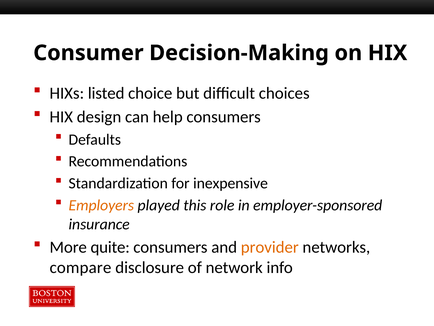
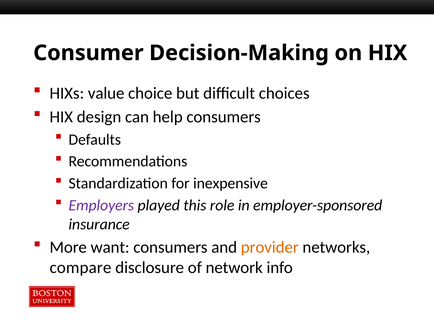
listed: listed -> value
Employers colour: orange -> purple
quite: quite -> want
